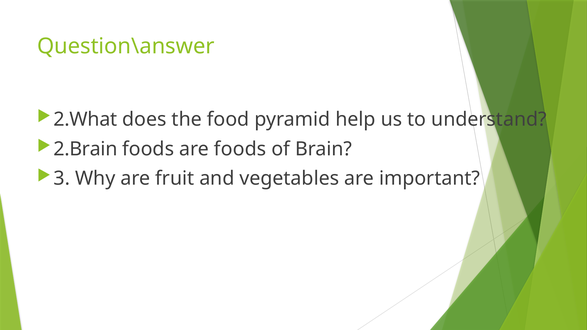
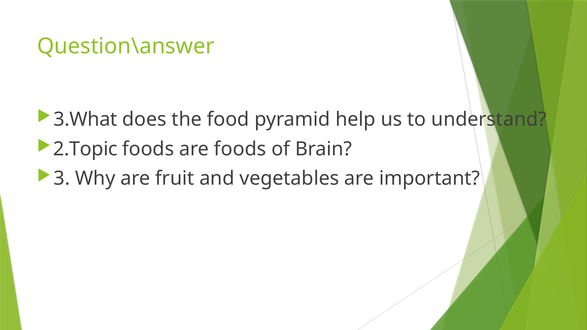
2.What: 2.What -> 3.What
2.Brain: 2.Brain -> 2.Topic
